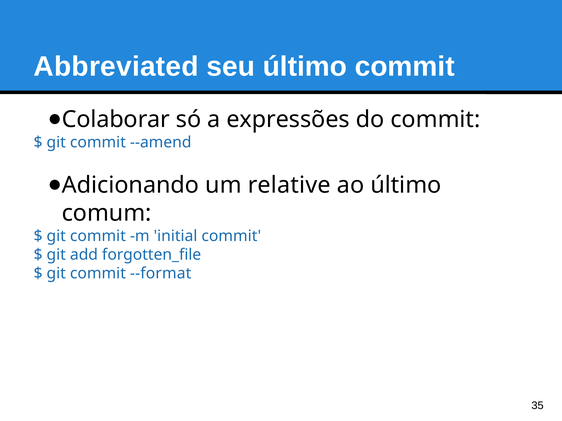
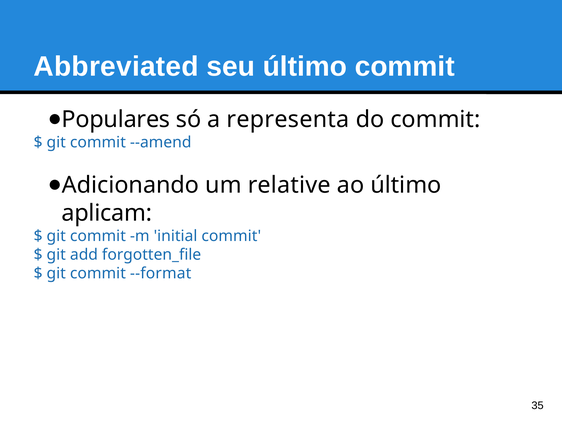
Colaborar: Colaborar -> Populares
expressões: expressões -> representa
comum: comum -> aplicam
